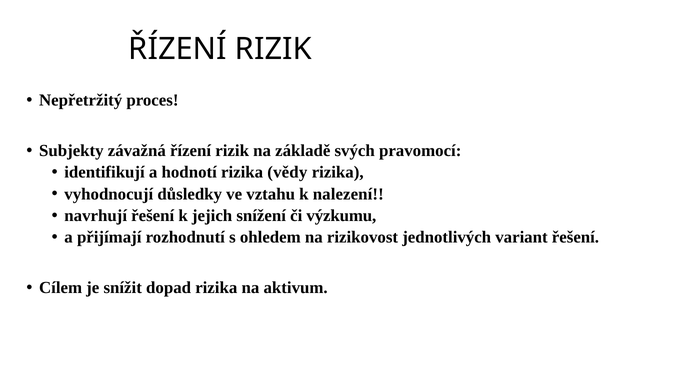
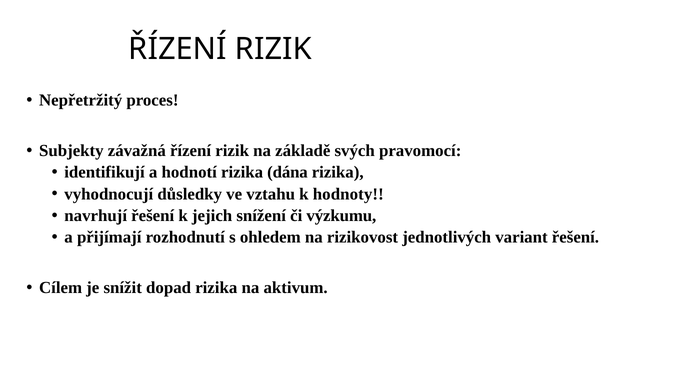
vědy: vědy -> dána
nalezení: nalezení -> hodnoty
